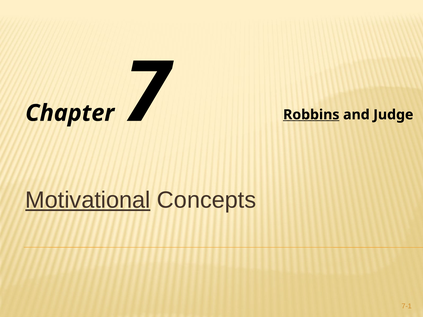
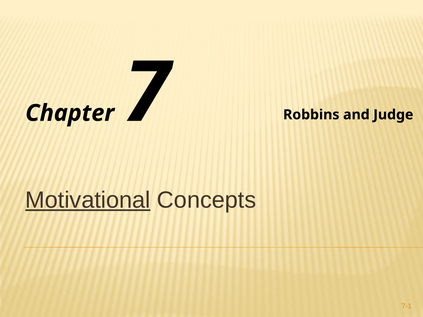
Robbins underline: present -> none
